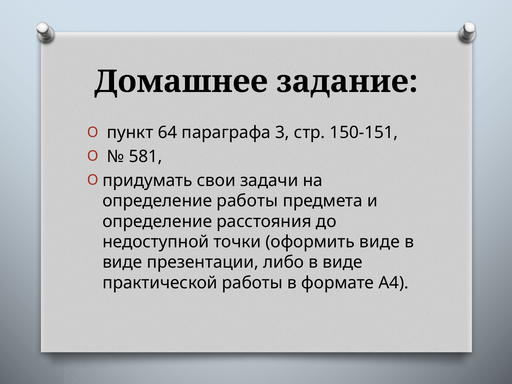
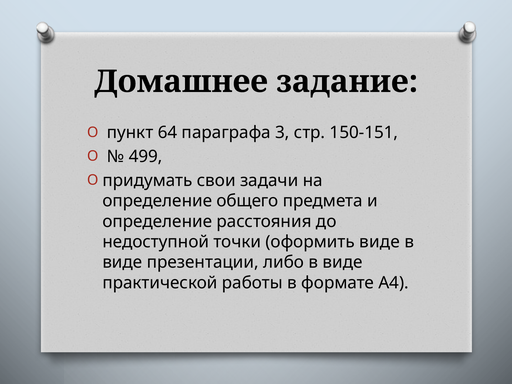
581: 581 -> 499
определение работы: работы -> общего
